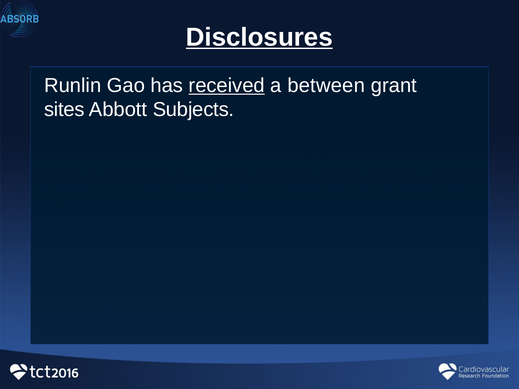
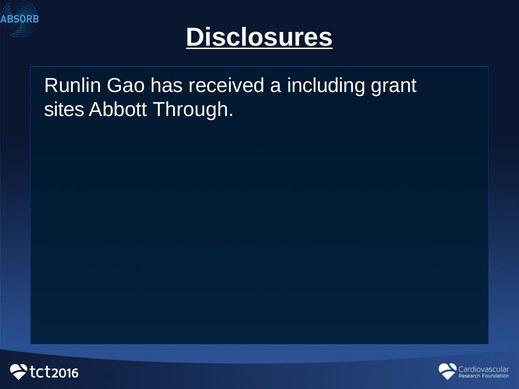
received underline: present -> none
between: between -> including
Subjects: Subjects -> Through
